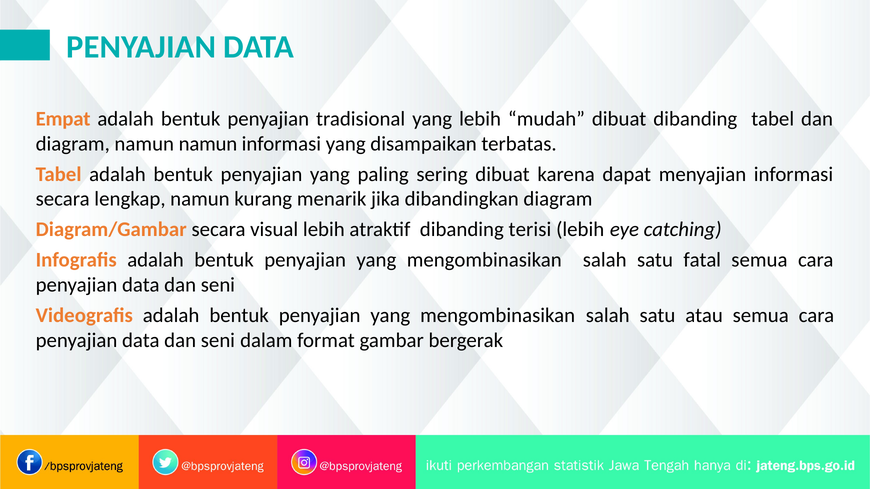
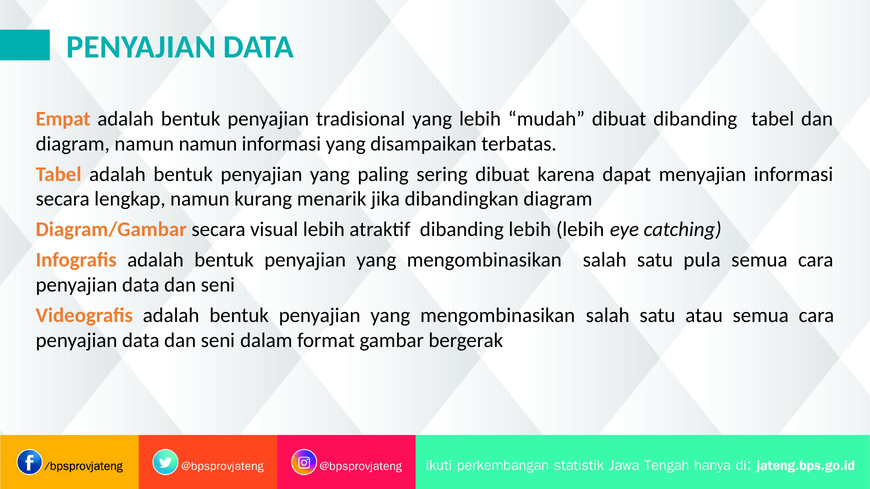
dibanding terisi: terisi -> lebih
fatal: fatal -> pula
